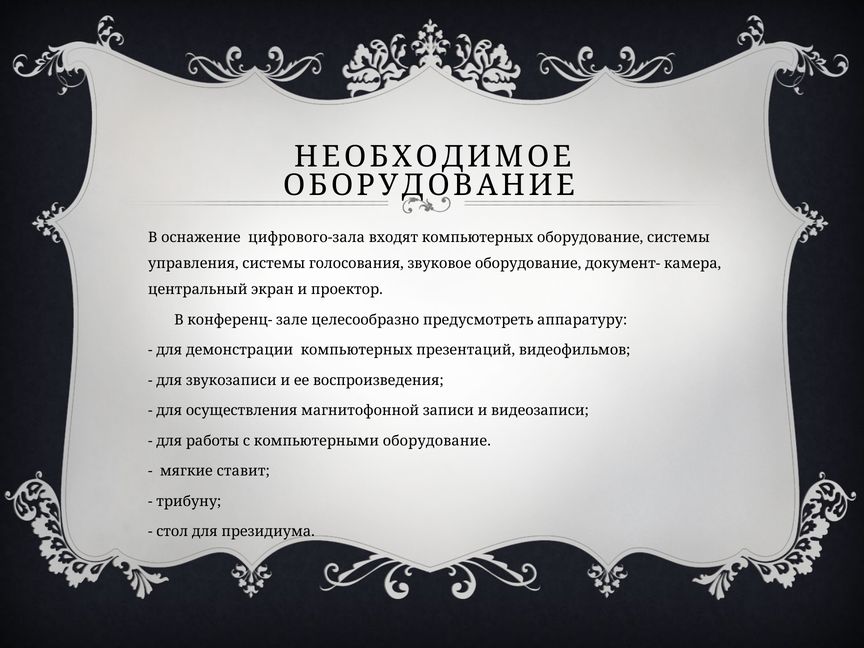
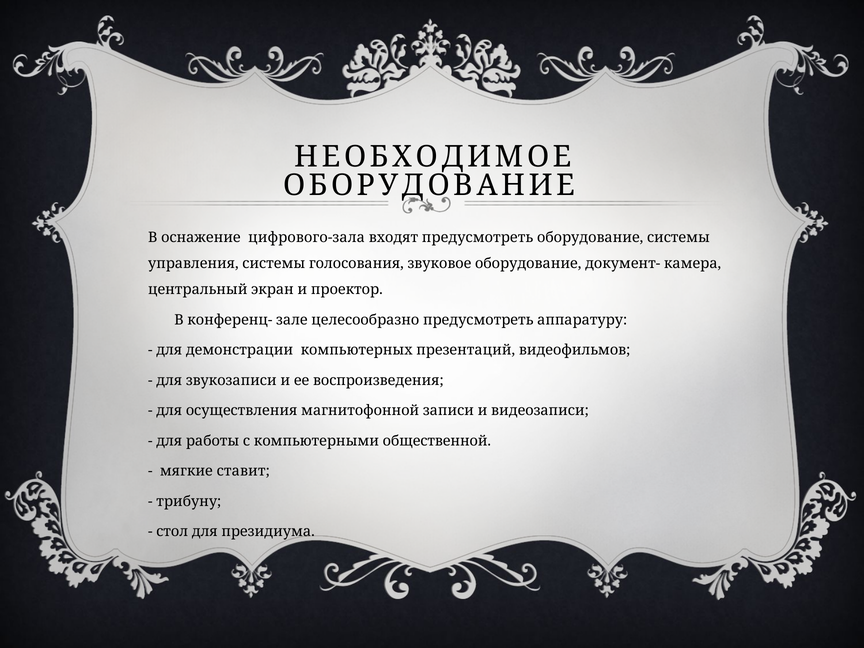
входят компьютерных: компьютерных -> предусмотреть
компьютерными оборудование: оборудование -> общественной
